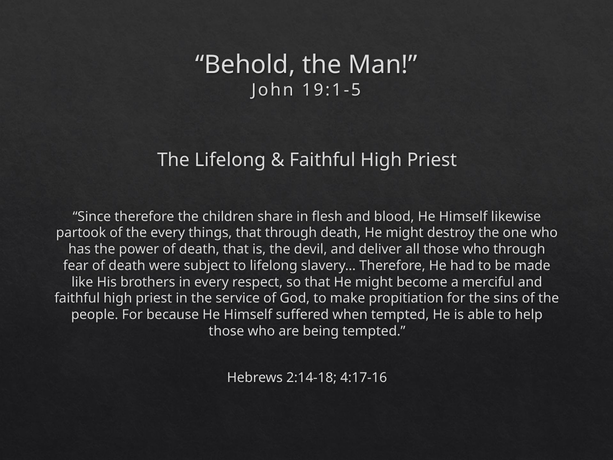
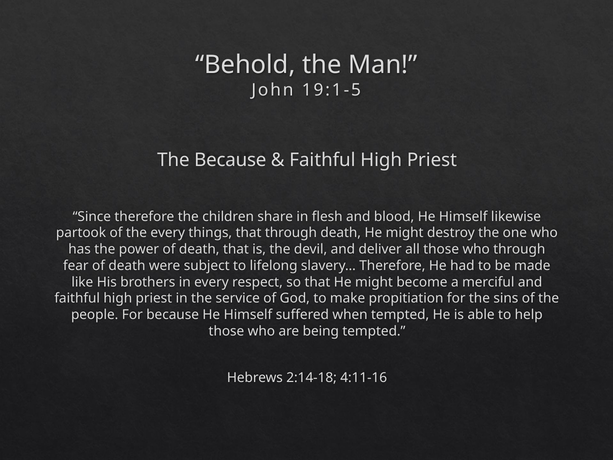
The Lifelong: Lifelong -> Because
4:17-16: 4:17-16 -> 4:11-16
